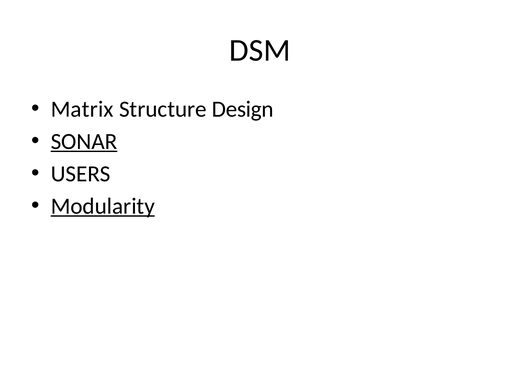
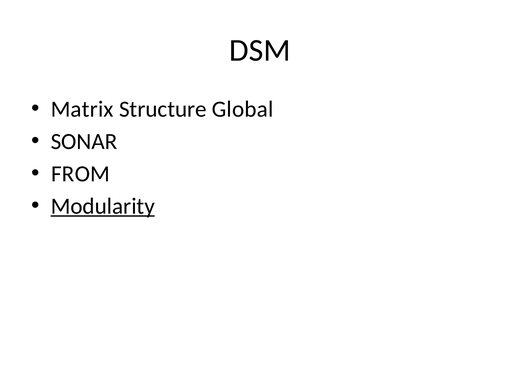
Design: Design -> Global
SONAR underline: present -> none
USERS: USERS -> FROM
